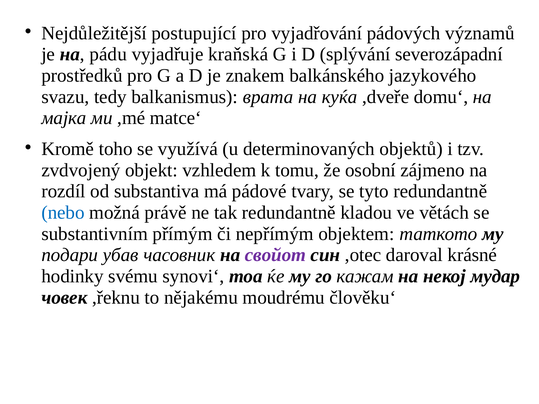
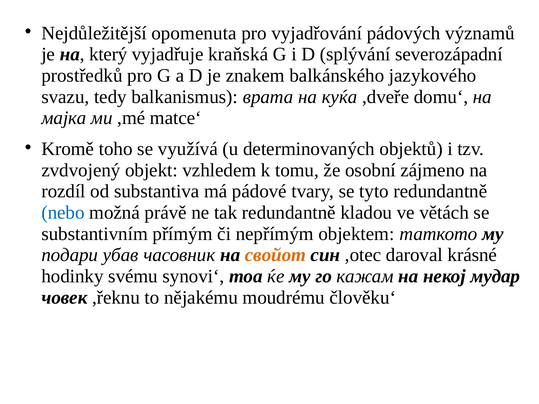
postupující: postupující -> opomenuta
pádu: pádu -> který
свойот colour: purple -> orange
